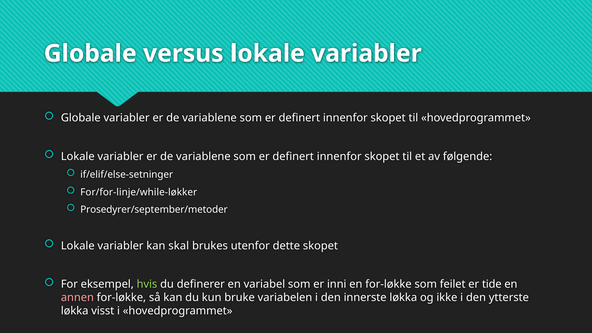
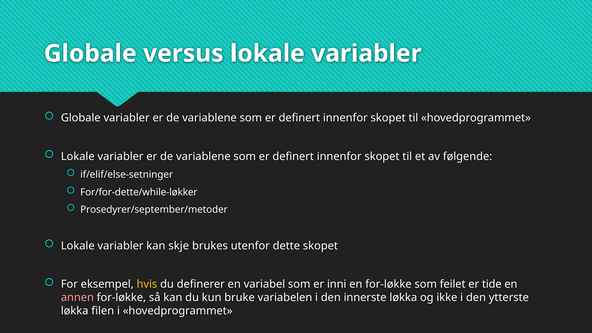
For/for-linje/while-løkker: For/for-linje/while-løkker -> For/for-dette/while-løkker
skal: skal -> skje
hvis colour: light green -> yellow
visst: visst -> filen
